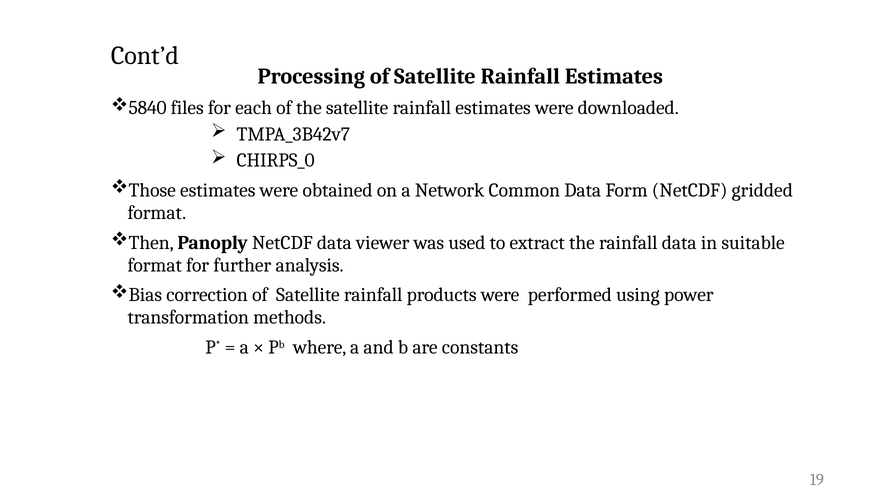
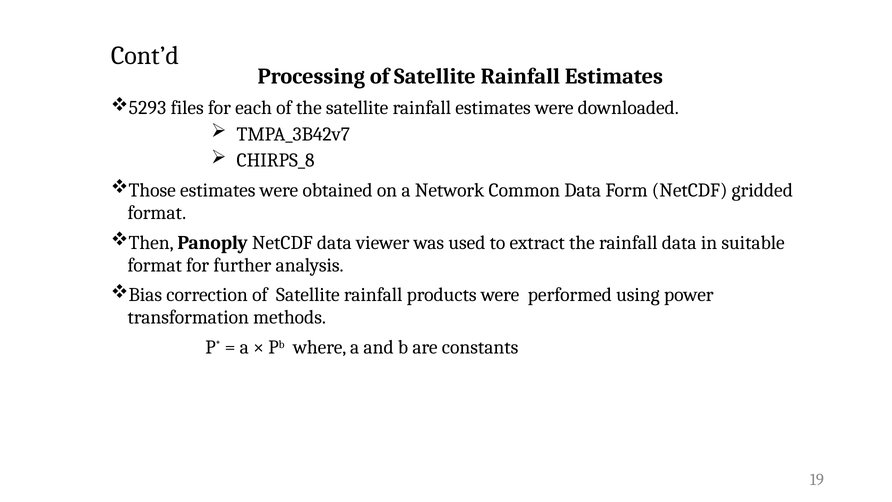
5840: 5840 -> 5293
CHIRPS_0: CHIRPS_0 -> CHIRPS_8
